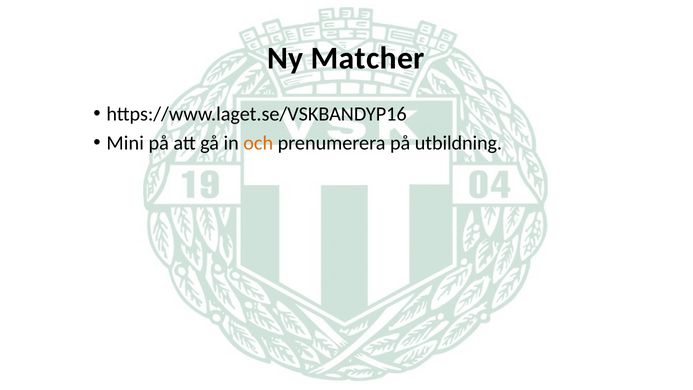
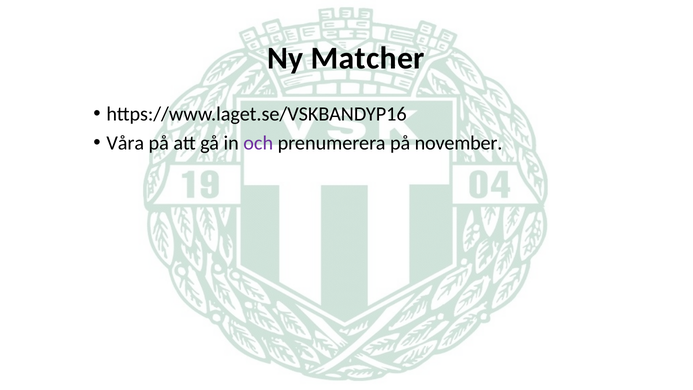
Mini: Mini -> Våra
och colour: orange -> purple
utbildning: utbildning -> november
